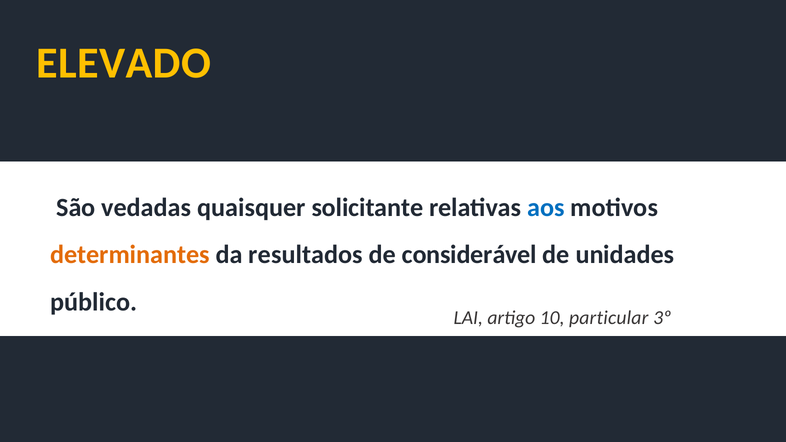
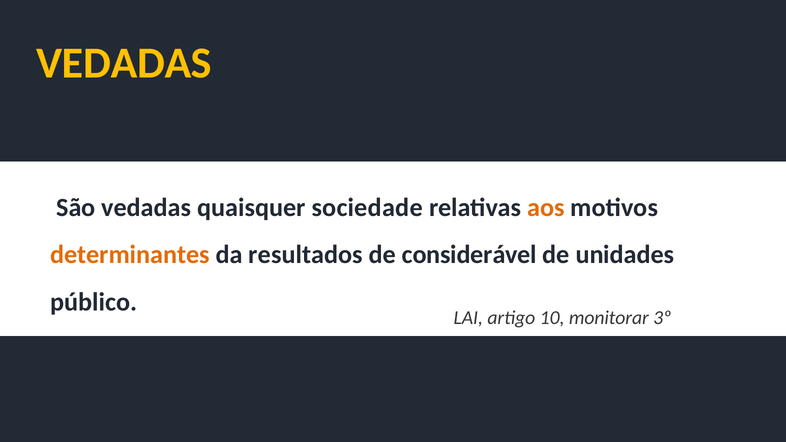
ELEVADO at (124, 63): ELEVADO -> VEDADAS
solicitante: solicitante -> sociedade
aos colour: blue -> orange
particular: particular -> monitorar
